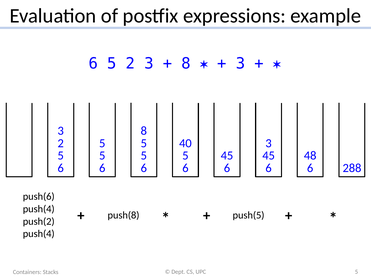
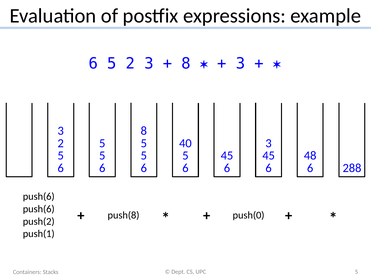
push(4 at (39, 208): push(4 -> push(6
push(5: push(5 -> push(0
push(4 at (39, 233): push(4 -> push(1
